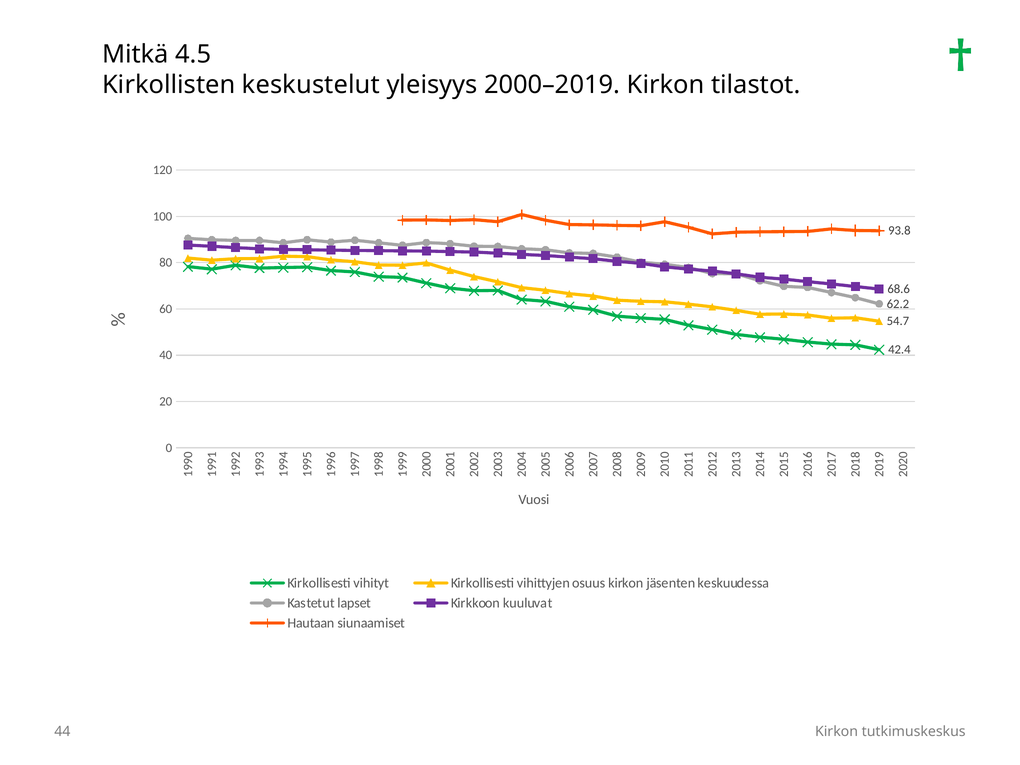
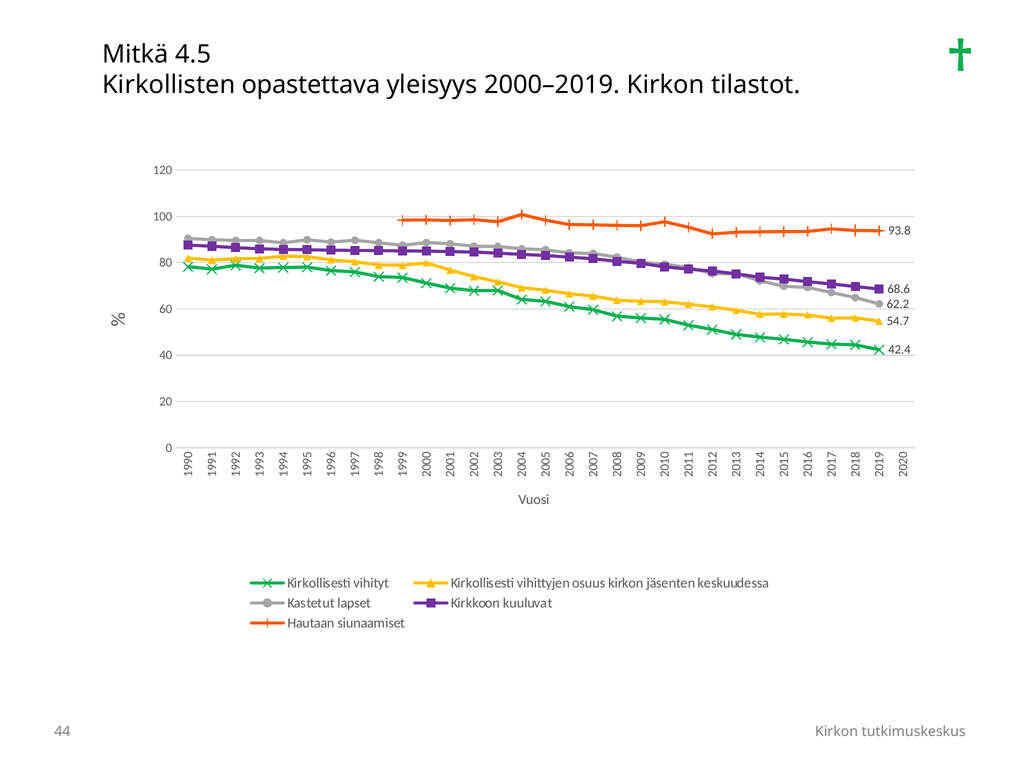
keskustelut: keskustelut -> opastettava
